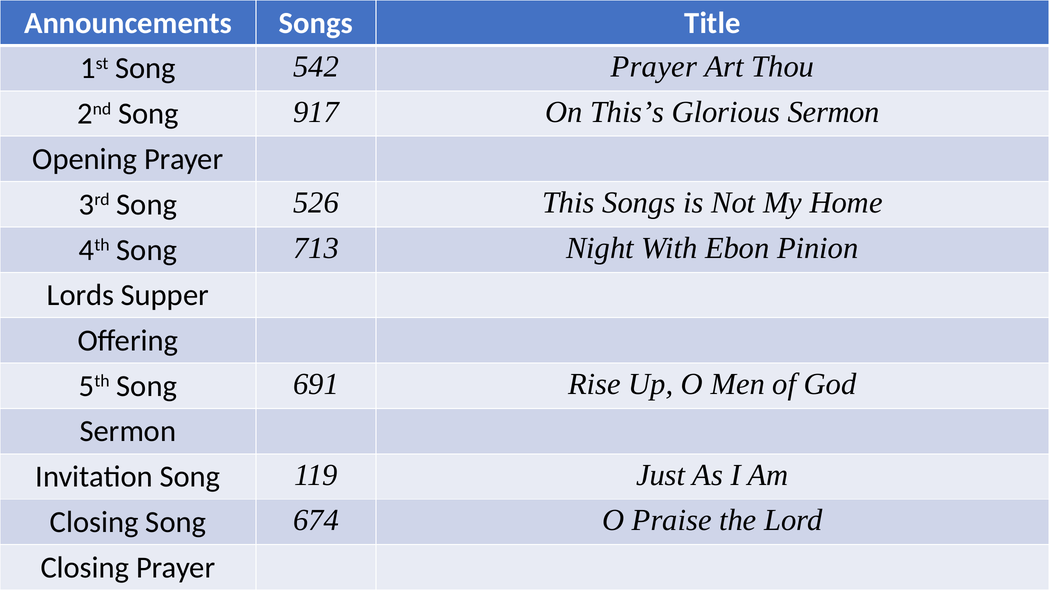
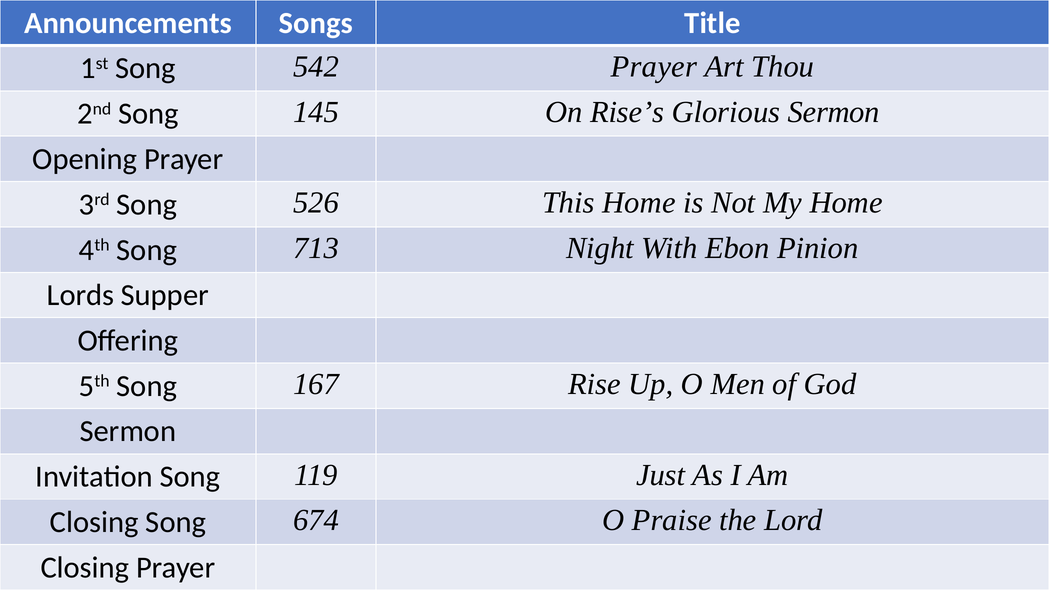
917: 917 -> 145
This’s: This’s -> Rise’s
This Songs: Songs -> Home
691: 691 -> 167
